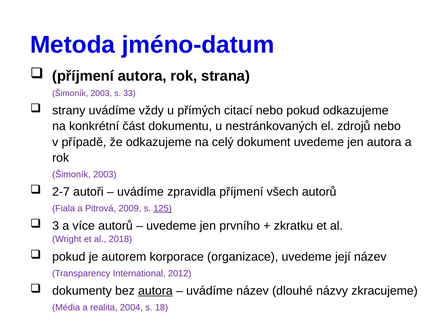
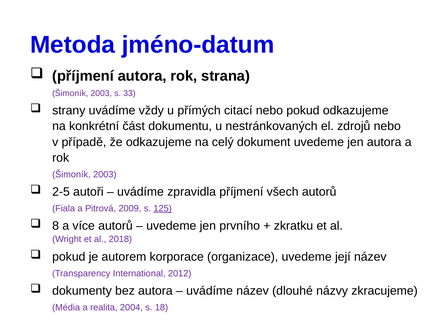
2-7: 2-7 -> 2-5
3: 3 -> 8
autora at (155, 291) underline: present -> none
